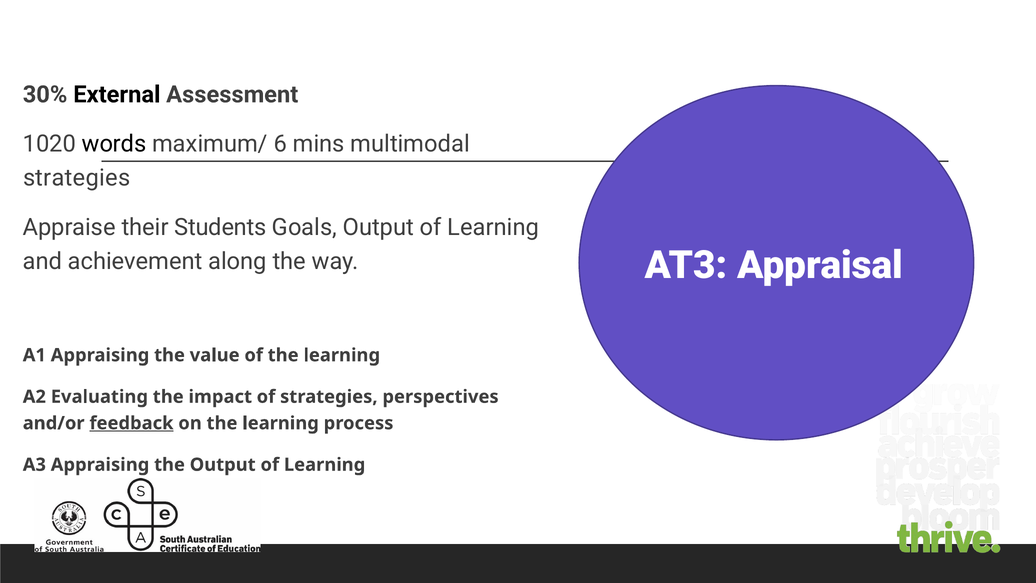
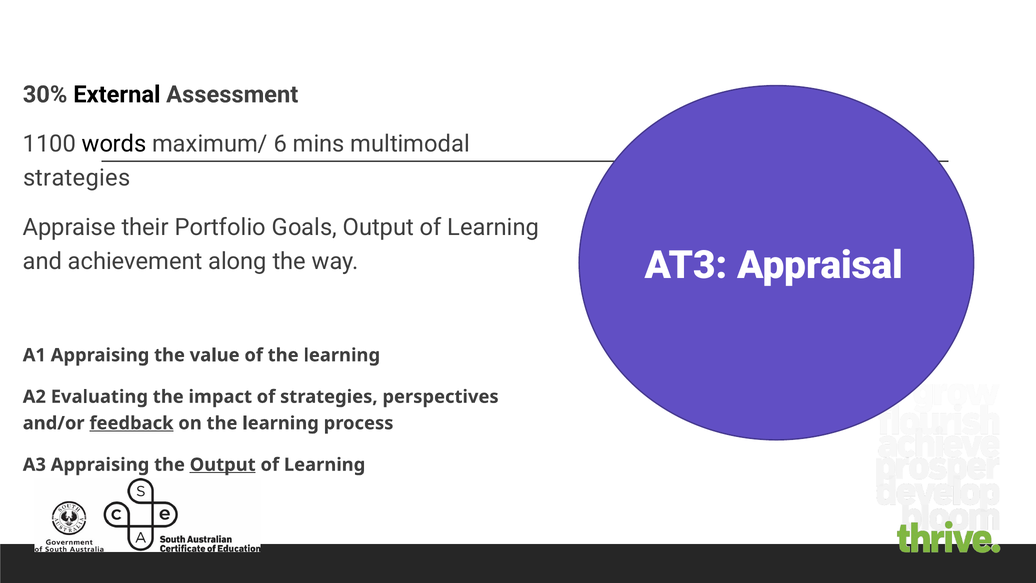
1020: 1020 -> 1100
Students: Students -> Portfolio
Output at (223, 465) underline: none -> present
